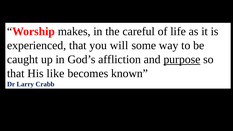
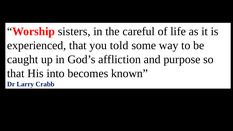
makes: makes -> sisters
will: will -> told
purpose underline: present -> none
like: like -> into
